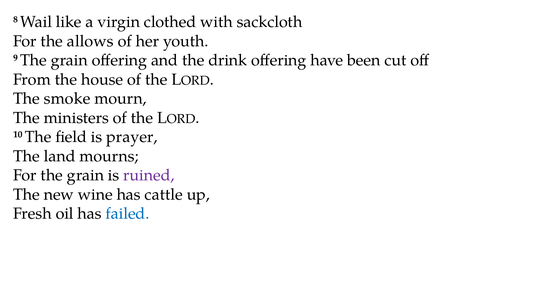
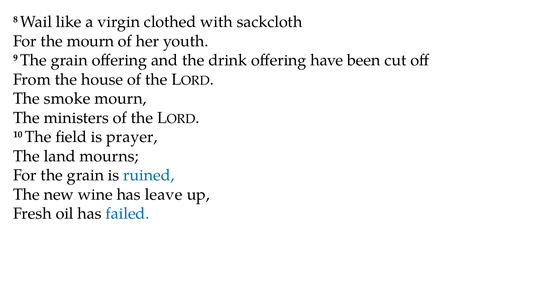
the allows: allows -> mourn
ruined colour: purple -> blue
cattle: cattle -> leave
